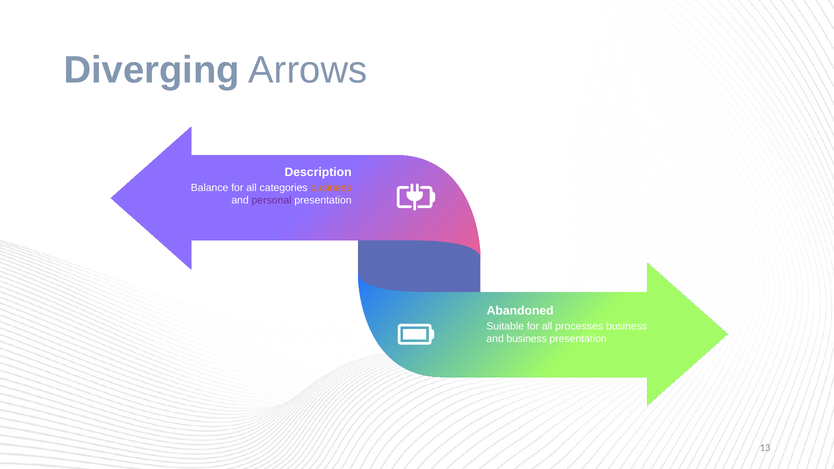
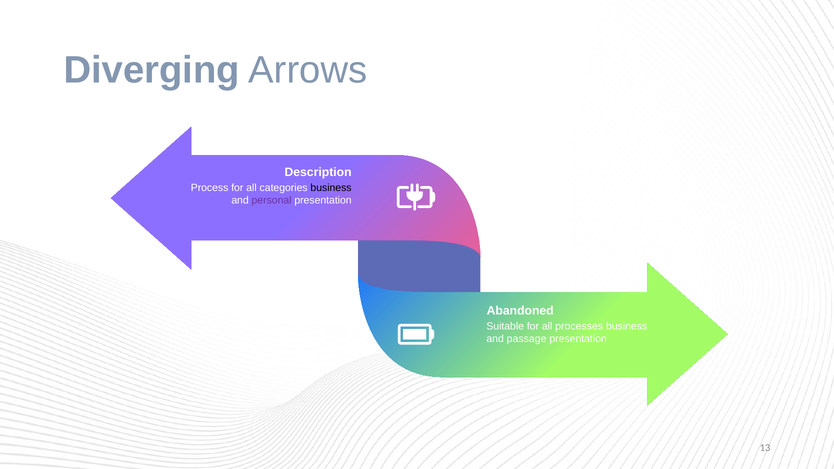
Balance: Balance -> Process
business at (331, 188) colour: orange -> black
and business: business -> passage
